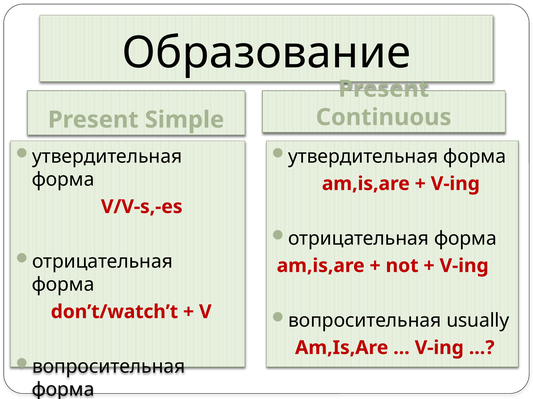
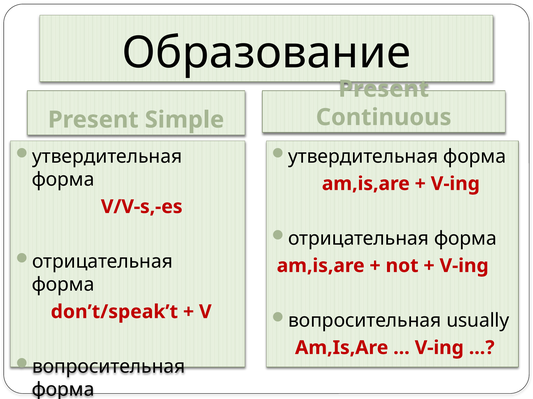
don’t/watch’t: don’t/watch’t -> don’t/speak’t
